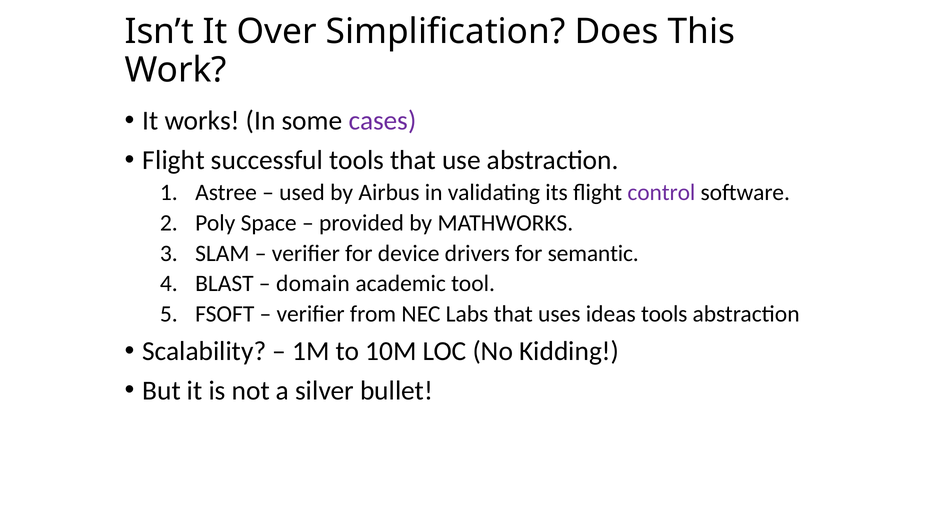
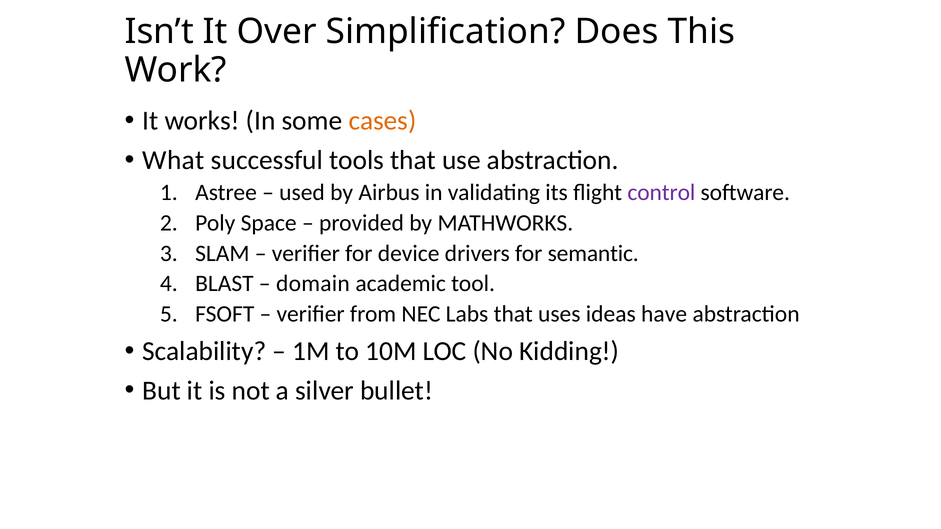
cases colour: purple -> orange
Flight at (174, 160): Flight -> What
ideas tools: tools -> have
